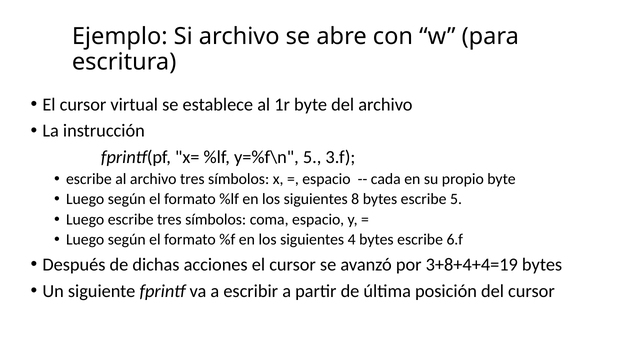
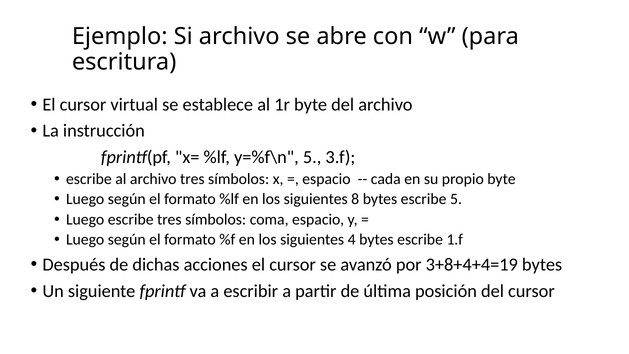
6.f: 6.f -> 1.f
